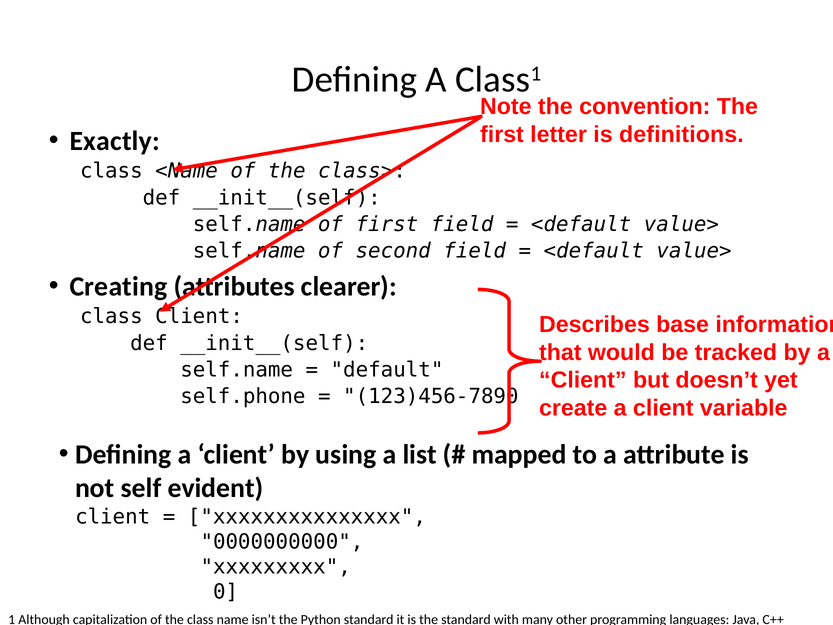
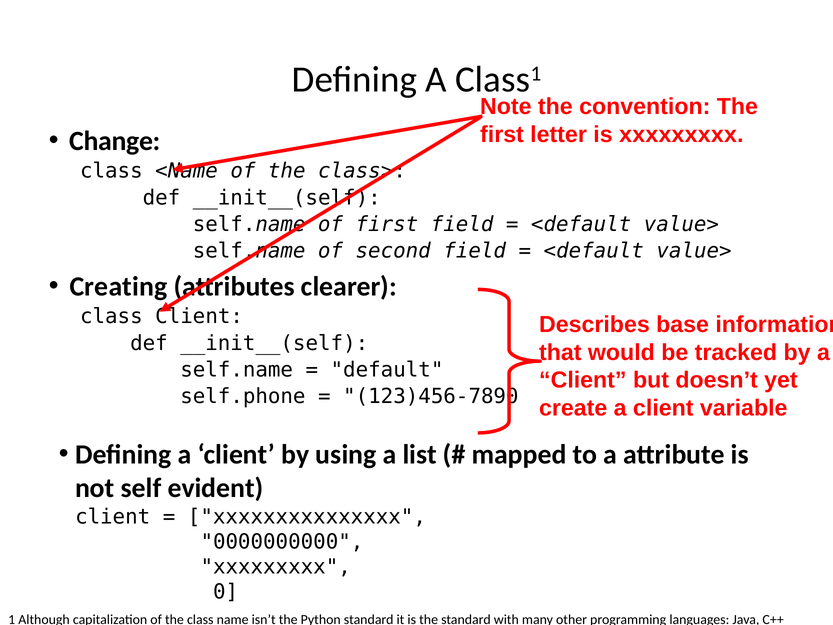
is definitions: definitions -> xxxxxxxxx
Exactly: Exactly -> Change
